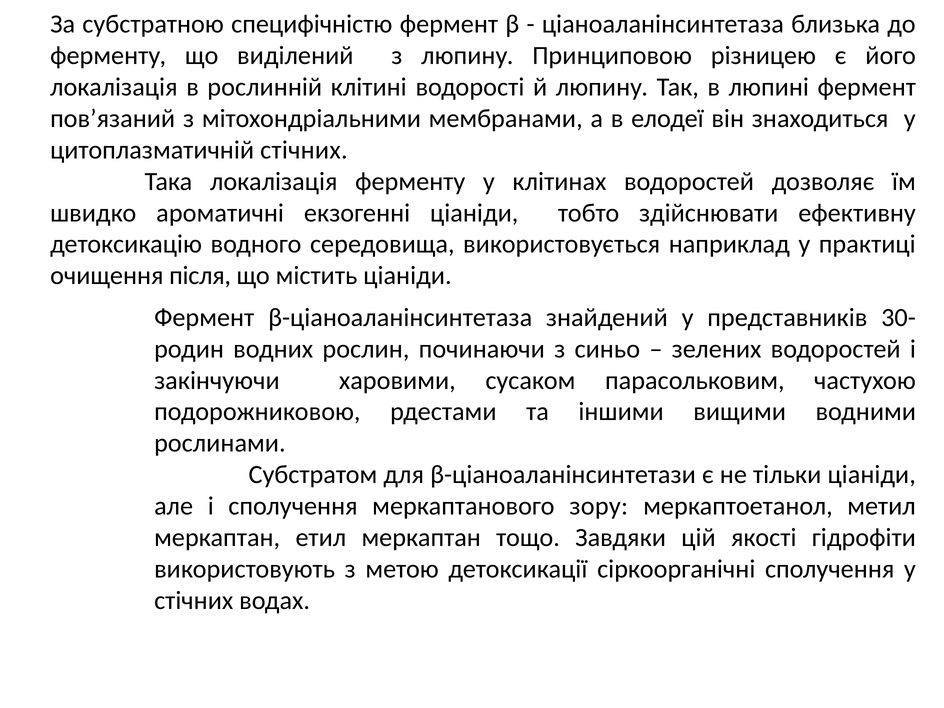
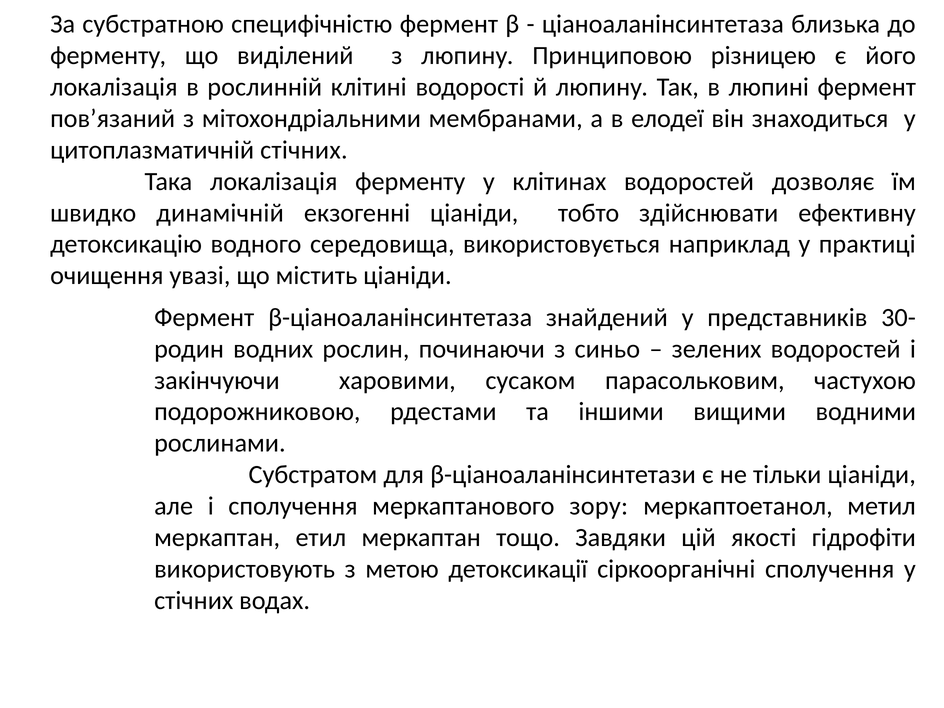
ароматичні: ароматичні -> динамічній
після: після -> увазі
